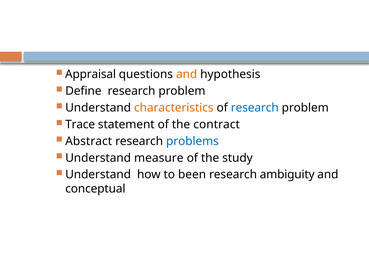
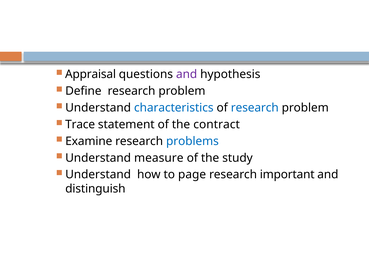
and at (187, 74) colour: orange -> purple
characteristics colour: orange -> blue
Abstract: Abstract -> Examine
been: been -> page
ambiguity: ambiguity -> important
conceptual: conceptual -> distinguish
